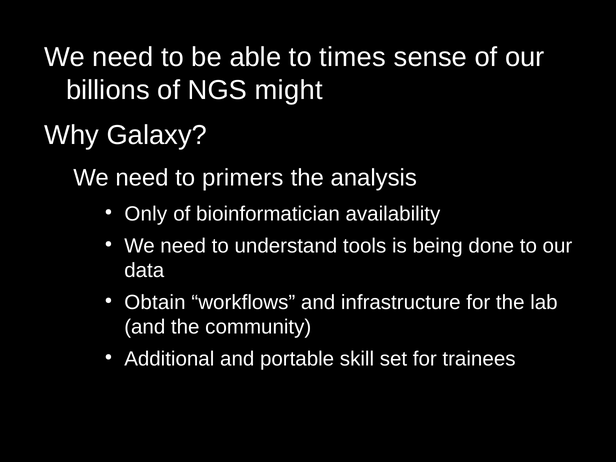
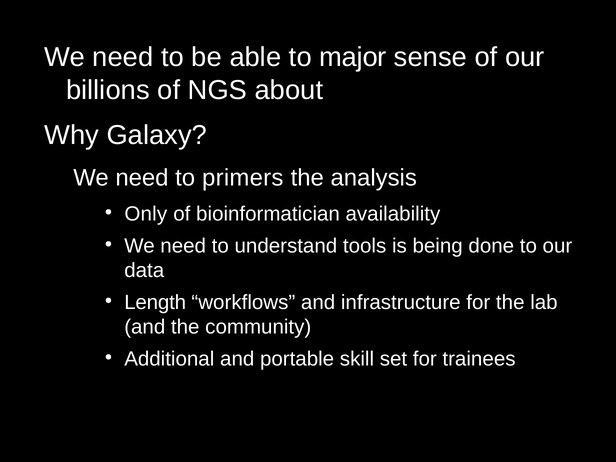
times: times -> major
might: might -> about
Obtain: Obtain -> Length
